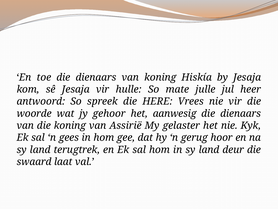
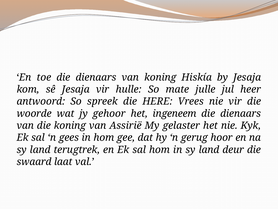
aanwesig: aanwesig -> ingeneem
